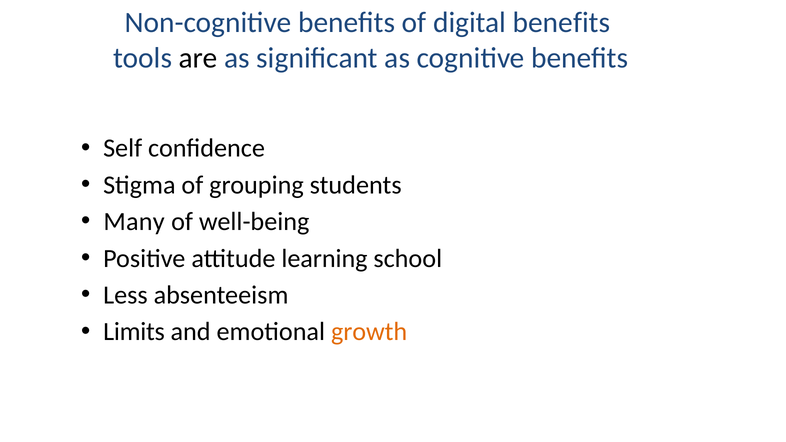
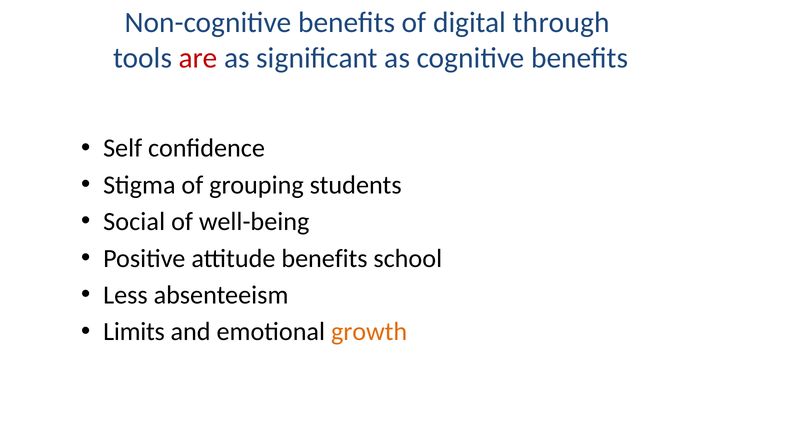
digital benefits: benefits -> through
are colour: black -> red
Many: Many -> Social
attitude learning: learning -> benefits
